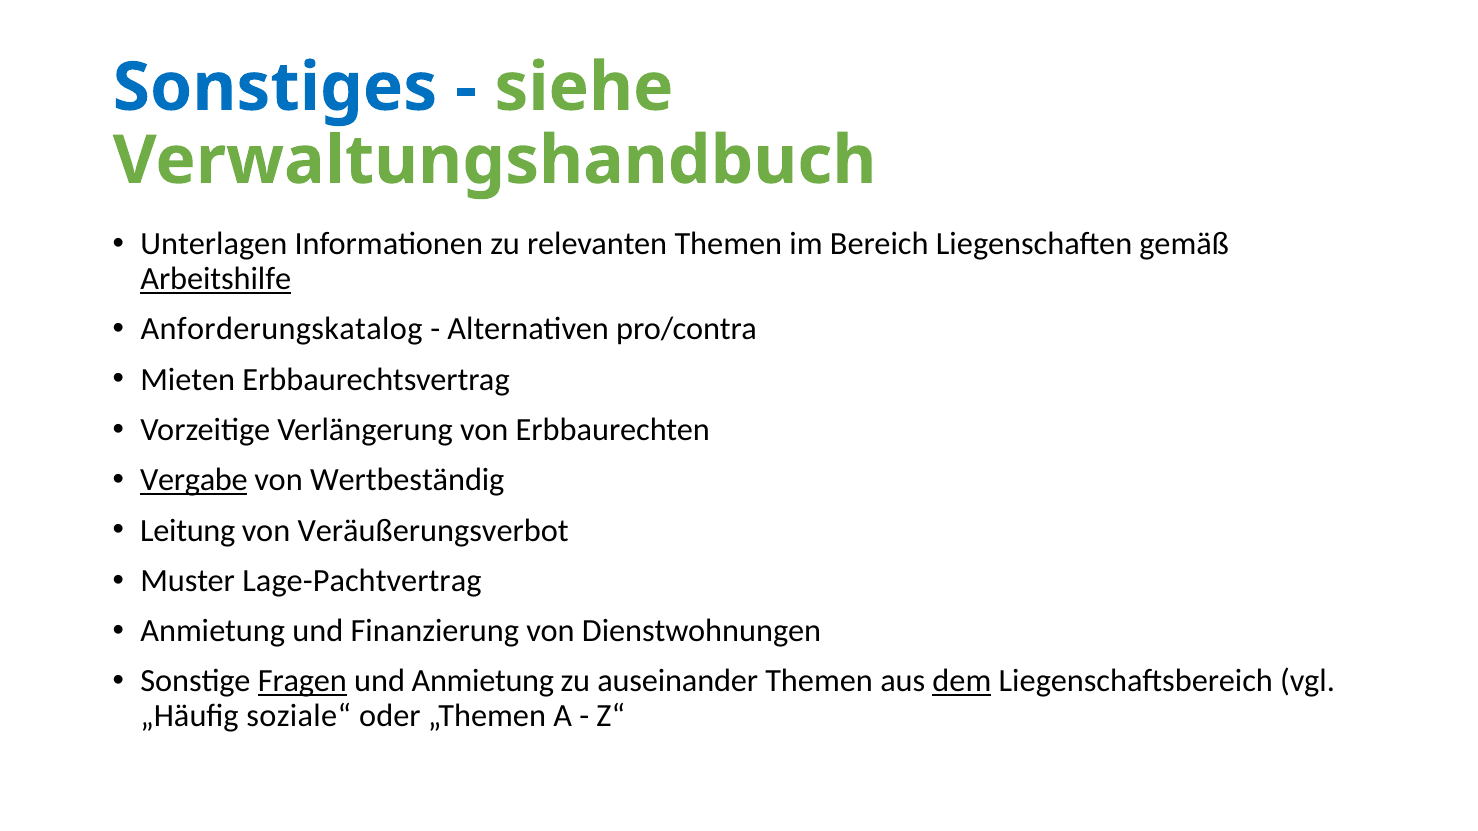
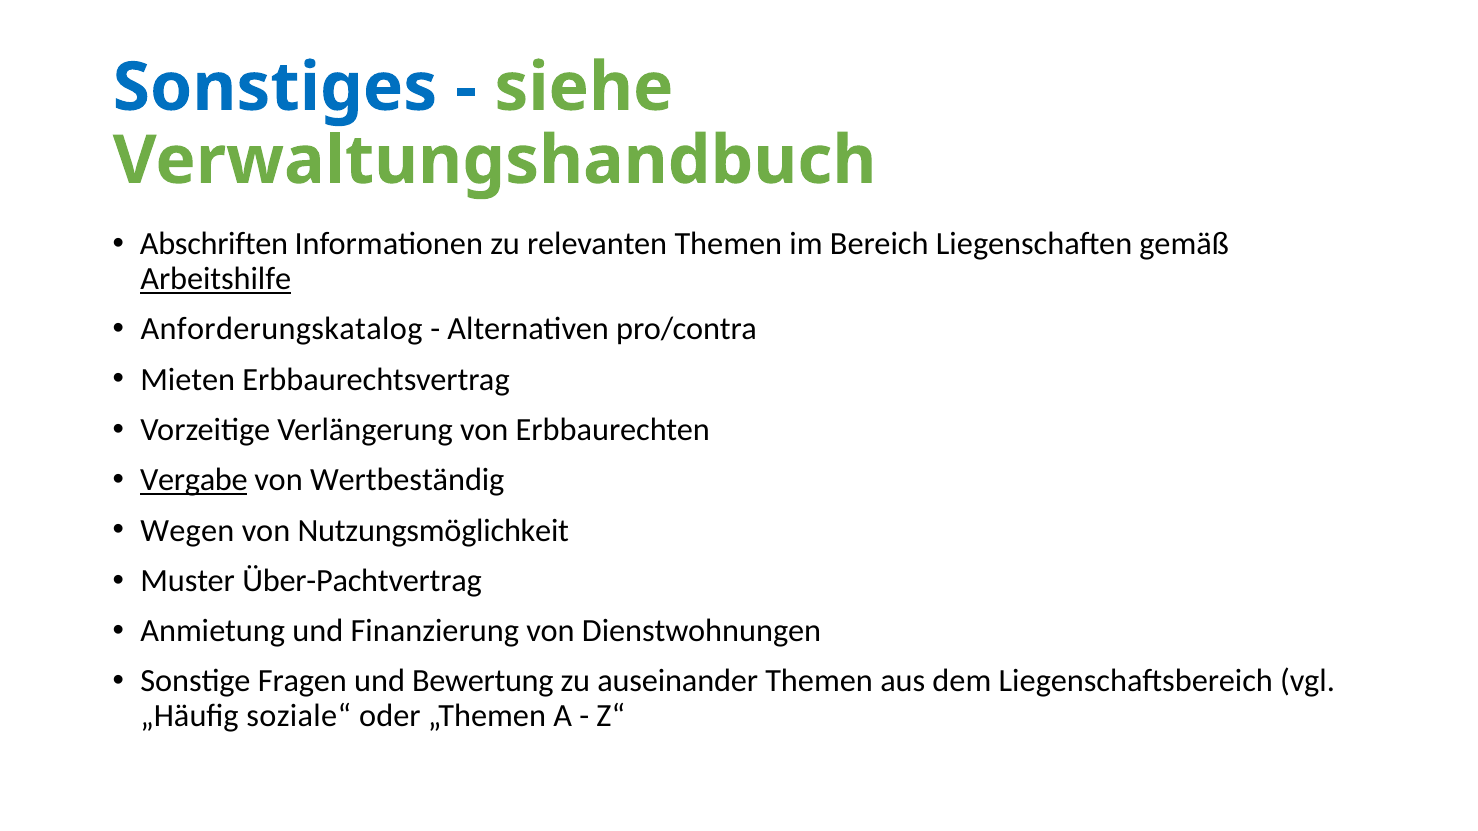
Unterlagen: Unterlagen -> Abschriften
Leitung: Leitung -> Wegen
Veräußerungsverbot: Veräußerungsverbot -> Nutzungsmöglichkeit
Lage-Pachtvertrag: Lage-Pachtvertrag -> Über-Pachtvertrag
Fragen underline: present -> none
und Anmietung: Anmietung -> Bewertung
dem underline: present -> none
